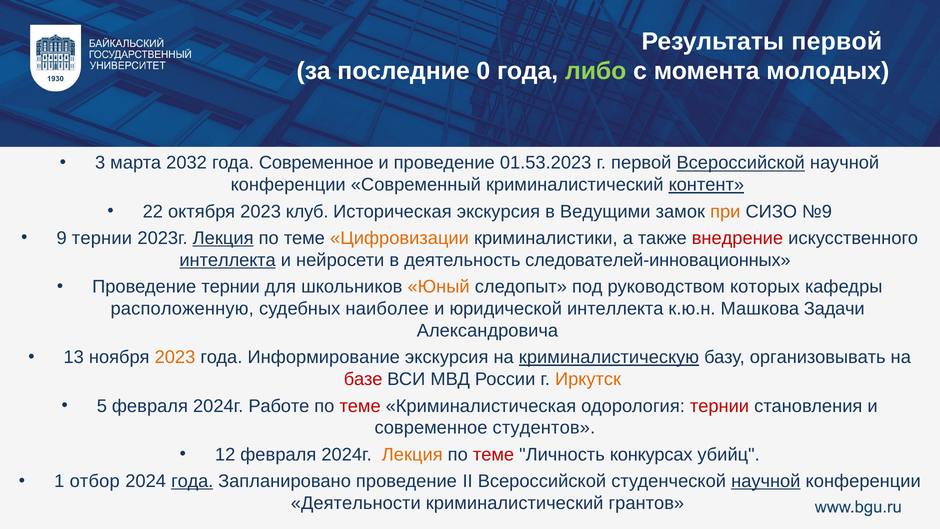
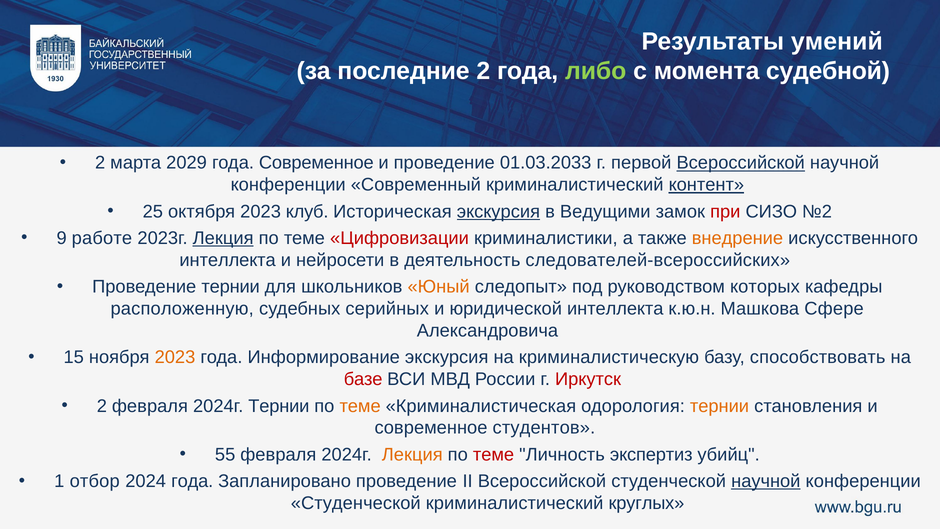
Результаты первой: первой -> умений
последние 0: 0 -> 2
молодых: молодых -> судебной
3 at (100, 163): 3 -> 2
2032: 2032 -> 2029
01.53.2023: 01.53.2023 -> 01.03.2033
22: 22 -> 25
экскурсия at (498, 211) underline: none -> present
при colour: orange -> red
№9: №9 -> №2
9 тернии: тернии -> работе
Цифровизации colour: orange -> red
внедрение colour: red -> orange
интеллекта at (228, 260) underline: present -> none
следователей-инновационных: следователей-инновационных -> следователей-всероссийских
наиболее: наиболее -> серийных
Задачи: Задачи -> Сфере
13: 13 -> 15
криминалистическую underline: present -> none
организовывать: организовывать -> способствовать
Иркутск colour: orange -> red
5 at (102, 406): 5 -> 2
2024г Работе: Работе -> Тернии
теме at (360, 406) colour: red -> orange
тернии at (719, 406) colour: red -> orange
12: 12 -> 55
конкурсах: конкурсах -> экспертиз
года at (192, 481) underline: present -> none
Деятельности at (356, 503): Деятельности -> Студенческой
грантов: грантов -> круглых
